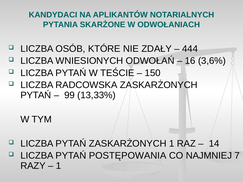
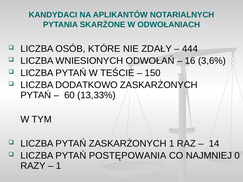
RADCOWSKA: RADCOWSKA -> DODATKOWO
99: 99 -> 60
7: 7 -> 0
